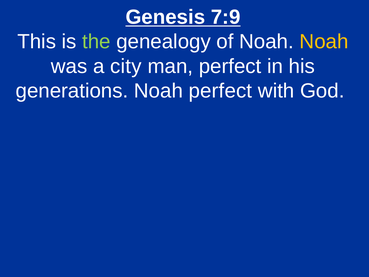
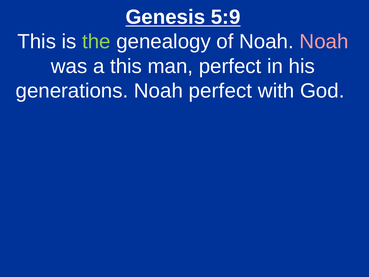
7:9: 7:9 -> 5:9
Noah at (324, 42) colour: yellow -> pink
a city: city -> this
